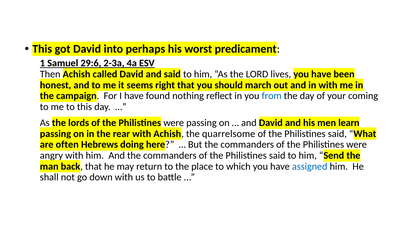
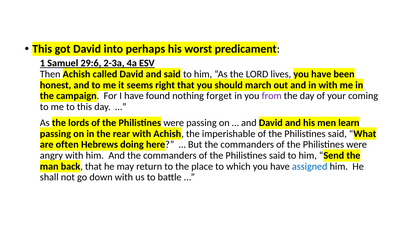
reflect: reflect -> forget
from colour: blue -> purple
quarrelsome: quarrelsome -> imperishable
